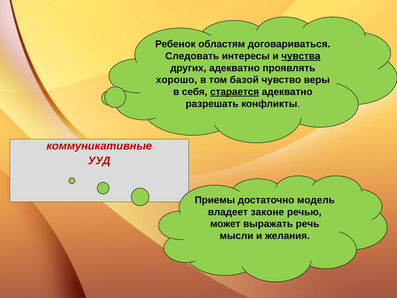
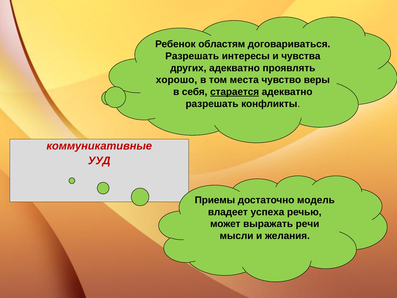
Следовать at (192, 56): Следовать -> Разрешать
чувства underline: present -> none
базой: базой -> места
законе: законе -> успеха
речь: речь -> речи
